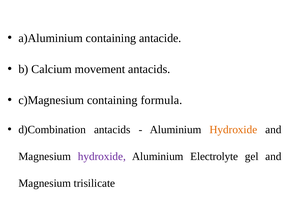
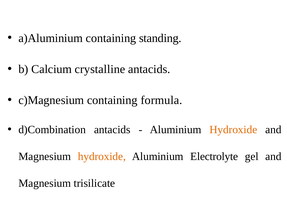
antacide: antacide -> standing
movement: movement -> crystalline
hydroxide at (102, 157) colour: purple -> orange
